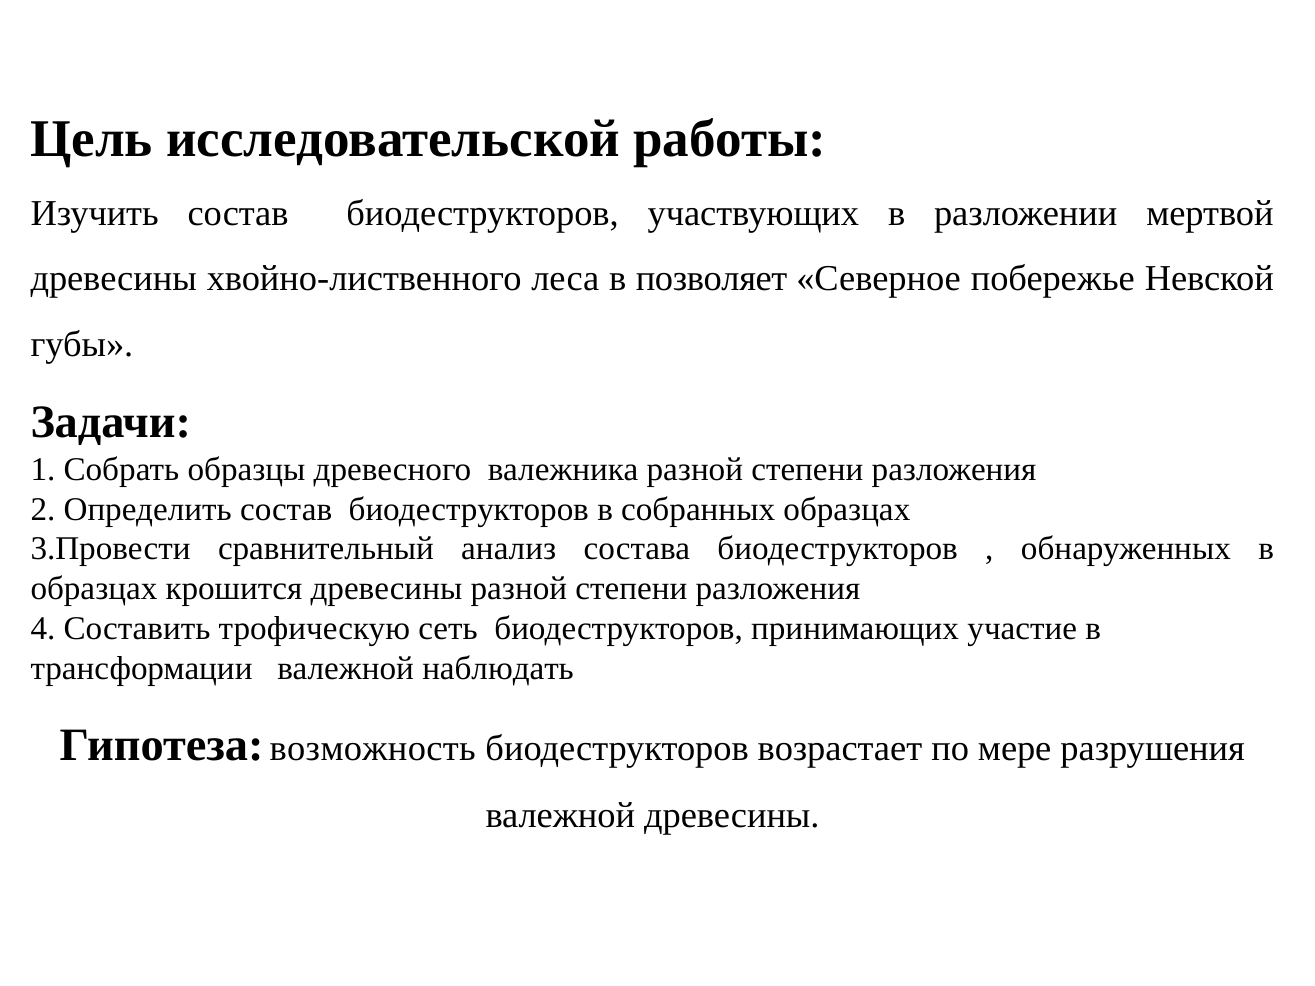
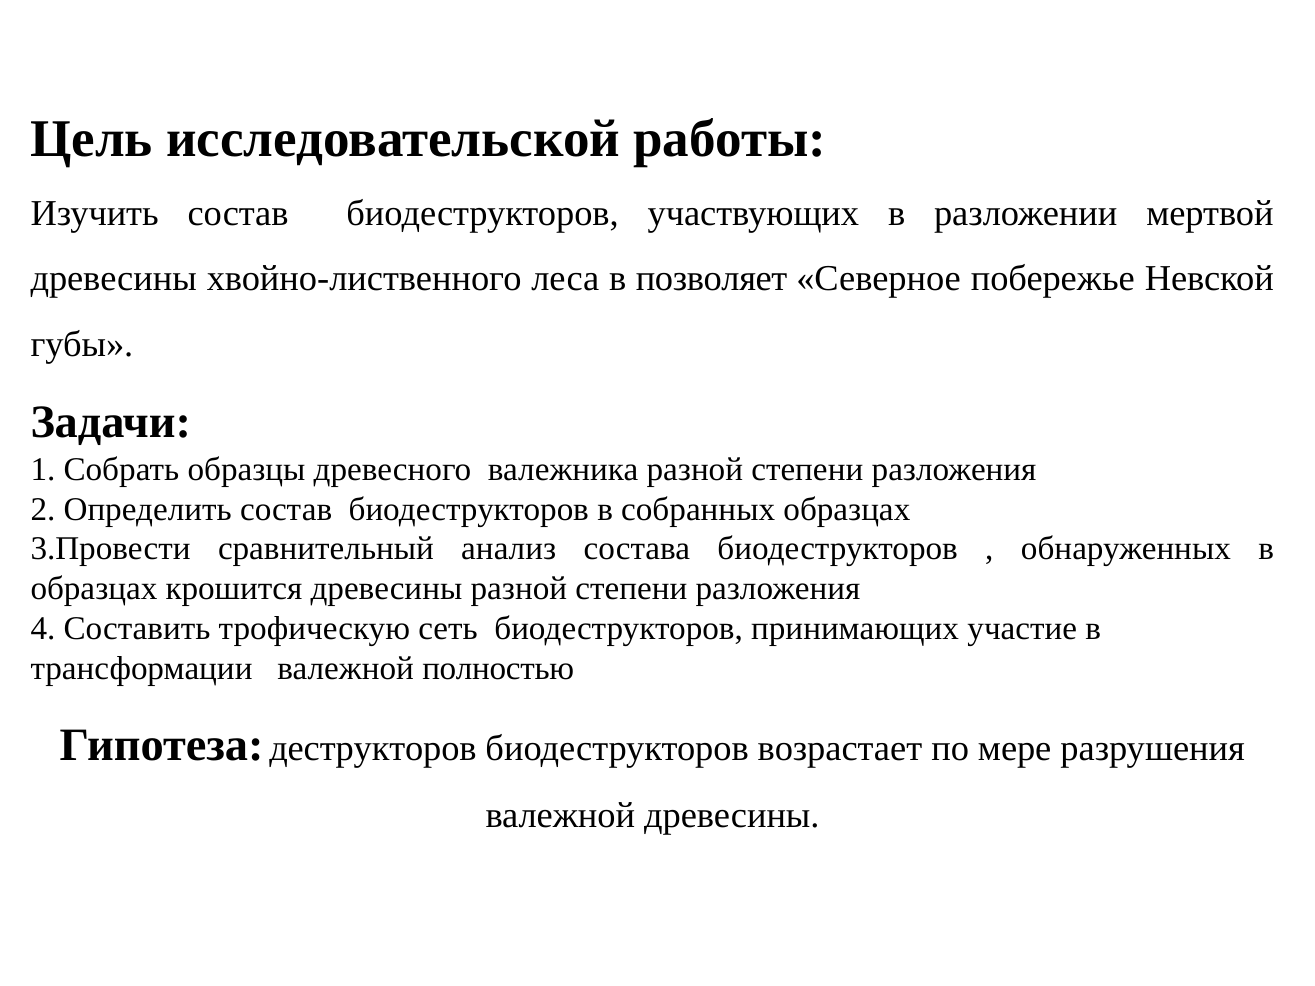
наблюдать: наблюдать -> полностью
возможность: возможность -> деструкторов
